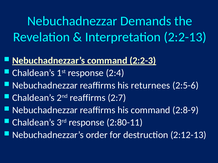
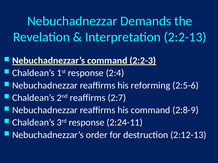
returnees: returnees -> reforming
2:80-11: 2:80-11 -> 2:24-11
